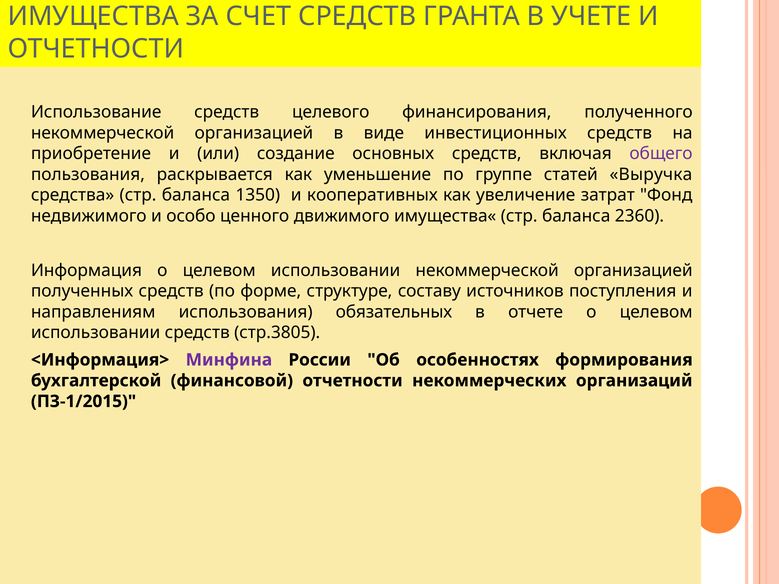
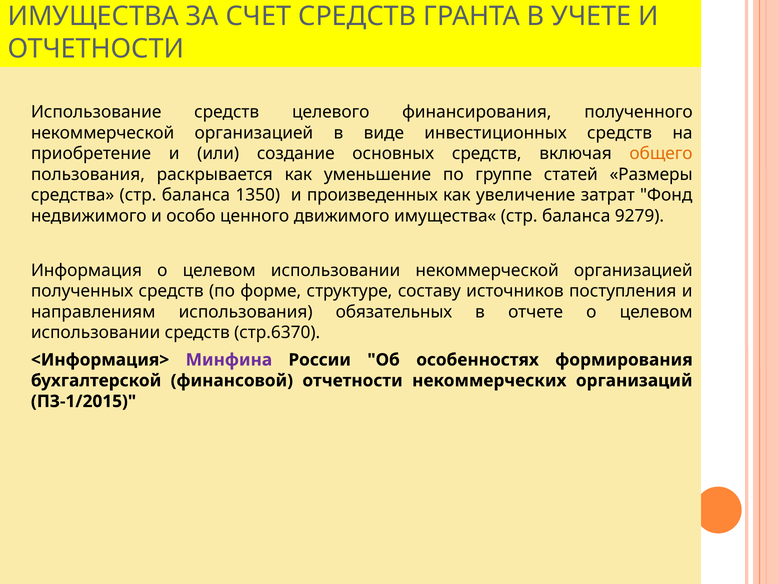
общего colour: purple -> orange
Выручка: Выручка -> Размеры
кооперативных: кооперативных -> произведенных
2360: 2360 -> 9279
стр.3805: стр.3805 -> стр.6370
